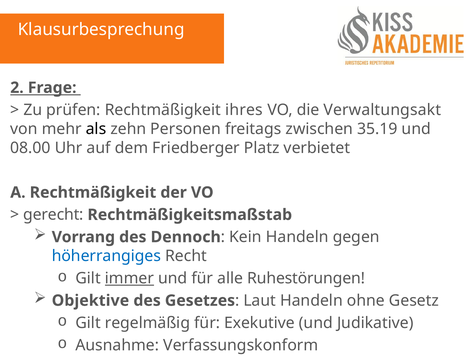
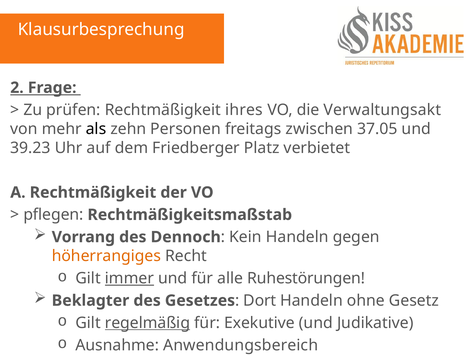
35.19: 35.19 -> 37.05
08.00: 08.00 -> 39.23
gerecht: gerecht -> pflegen
höherrangiges colour: blue -> orange
Objektive: Objektive -> Beklagter
Laut: Laut -> Dort
regelmäßig underline: none -> present
Verfassungskonform: Verfassungskonform -> Anwendungsbereich
